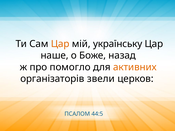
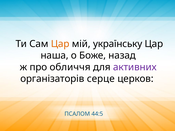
наше: наше -> наша
помогло: помогло -> обличчя
активних colour: orange -> purple
звели: звели -> серце
